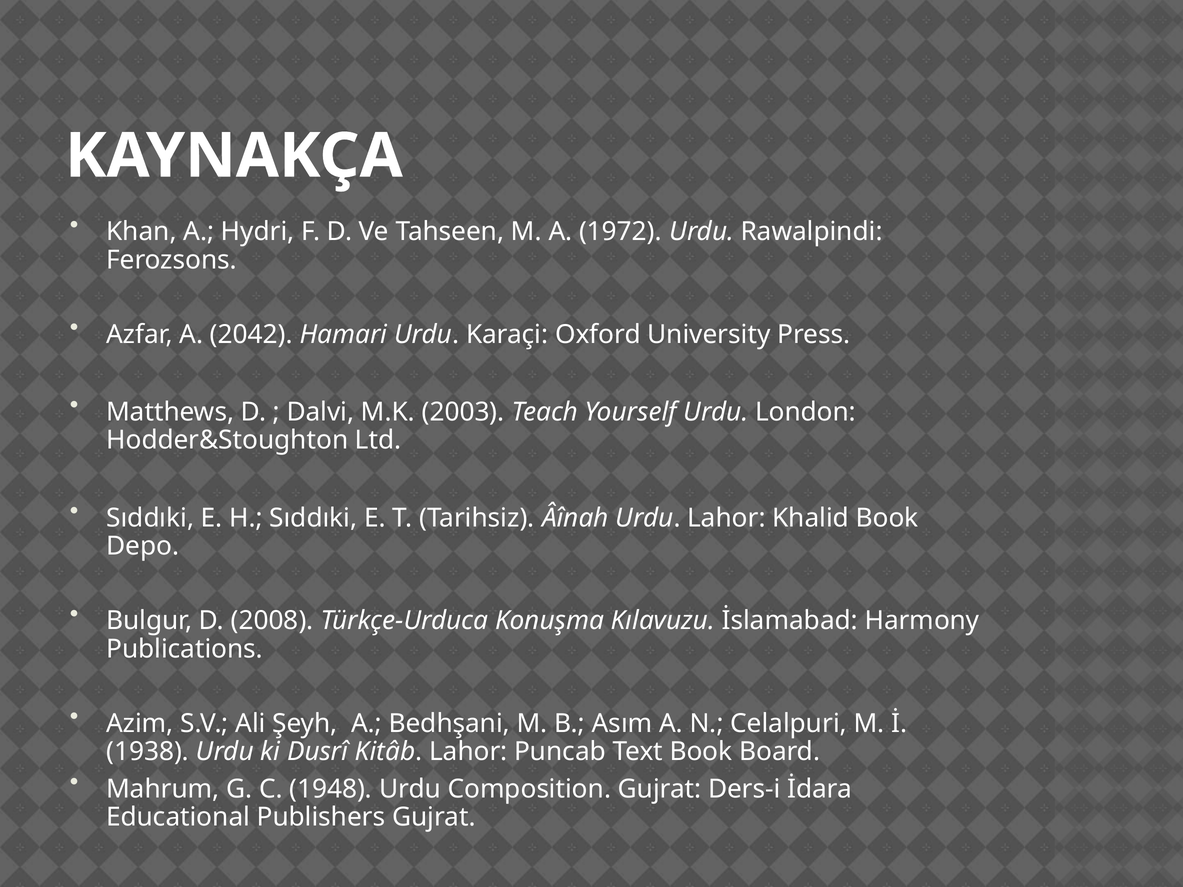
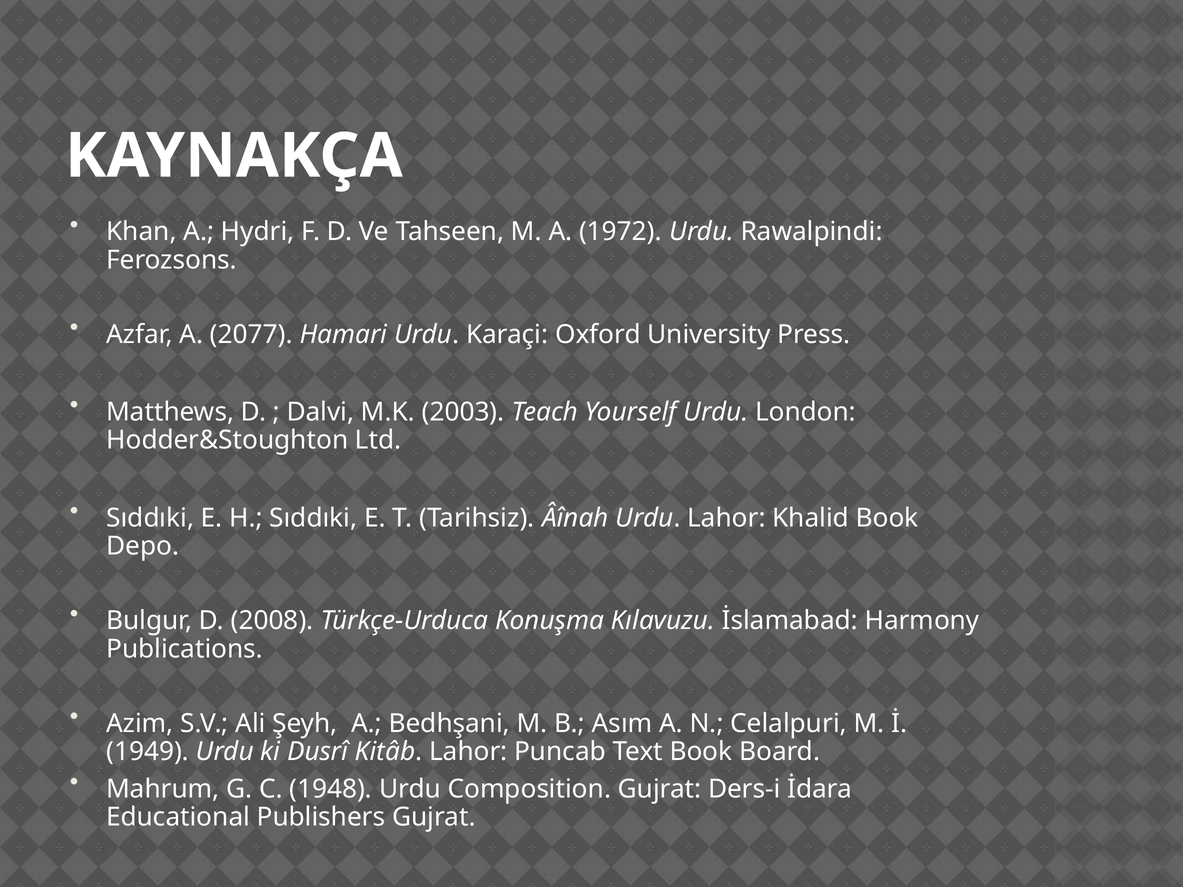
2042: 2042 -> 2077
1938: 1938 -> 1949
